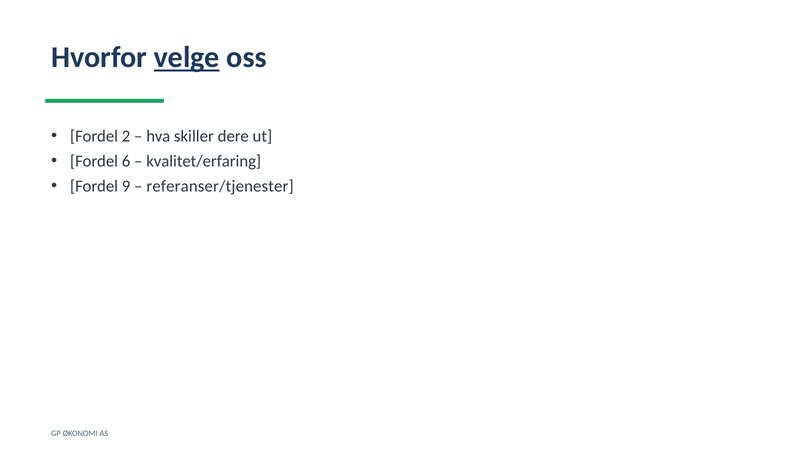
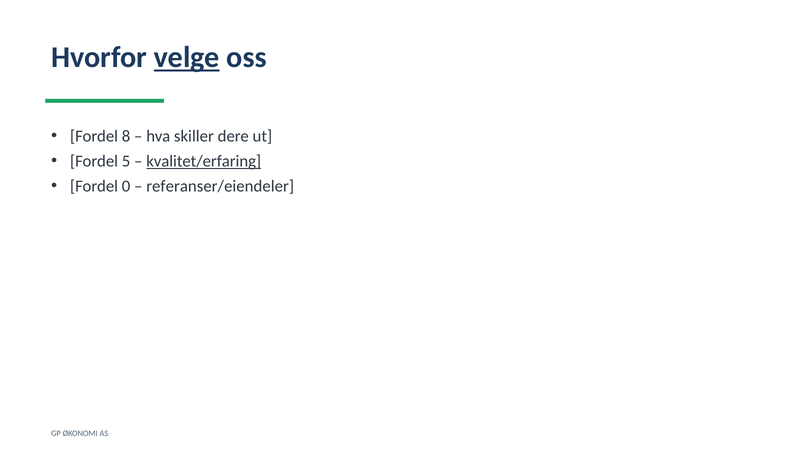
2: 2 -> 8
6: 6 -> 5
kvalitet/erfaring underline: none -> present
9: 9 -> 0
referanser/tjenester: referanser/tjenester -> referanser/eiendeler
